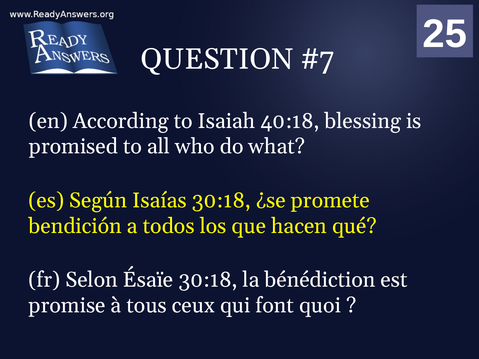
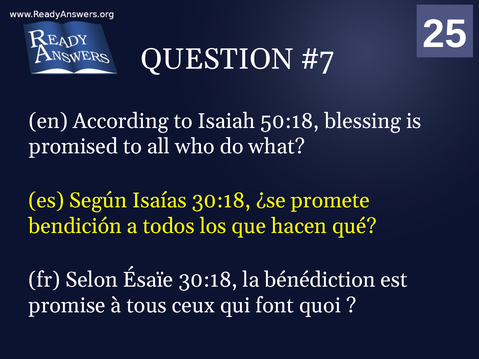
40:18: 40:18 -> 50:18
